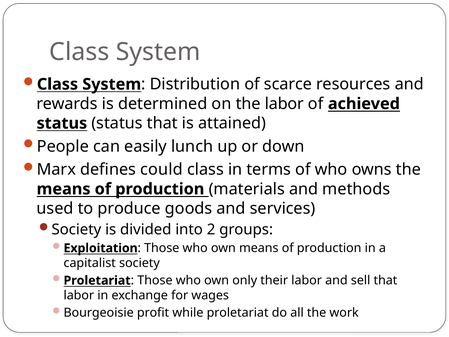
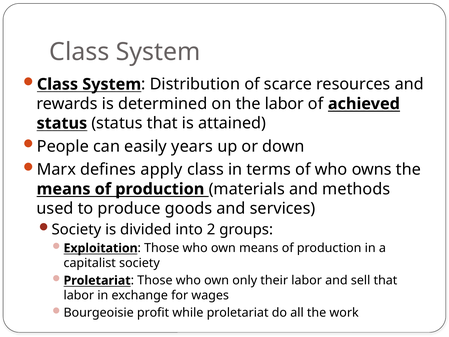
lunch: lunch -> years
could: could -> apply
